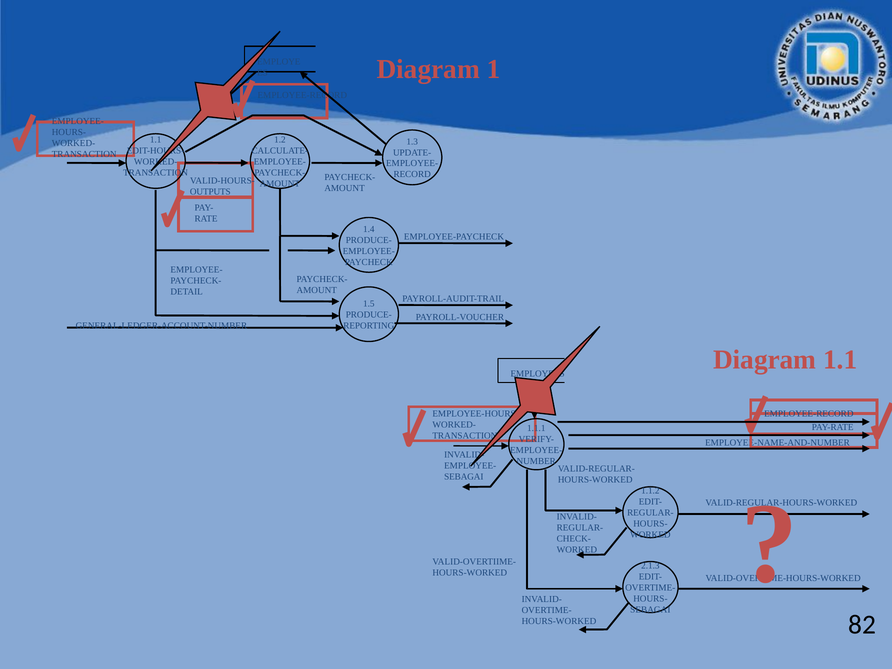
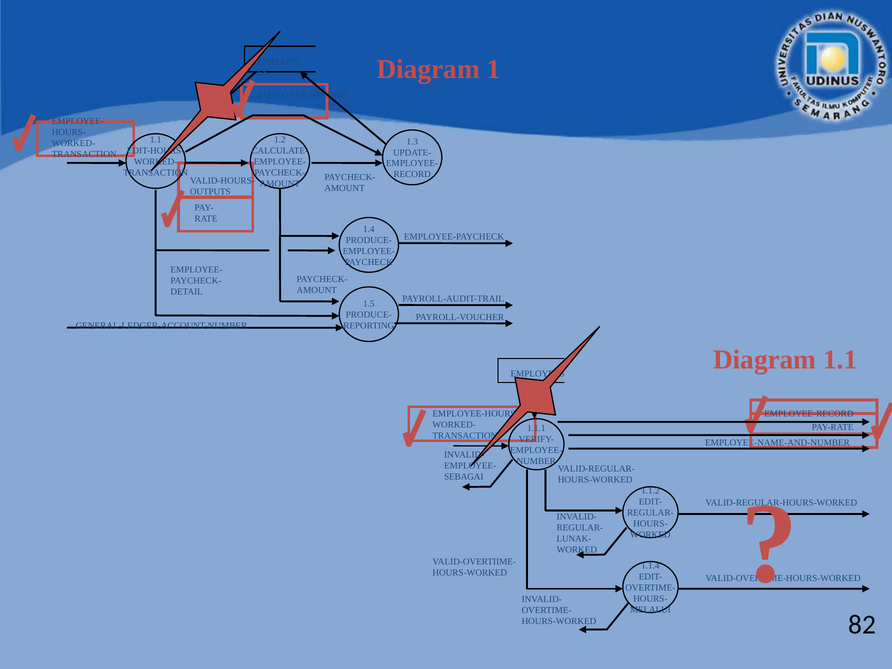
CHECK-: CHECK- -> LUNAK-
2.1.3: 2.1.3 -> 1.1.4
SEBAGAI at (650, 610): SEBAGAI -> MELALUI
